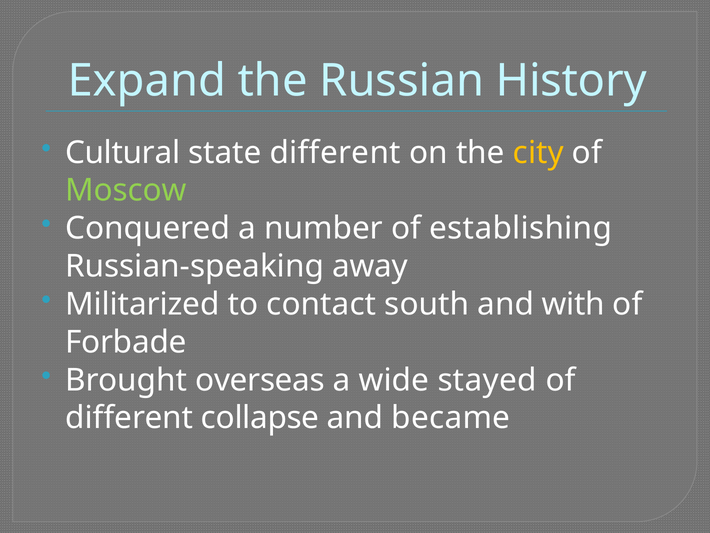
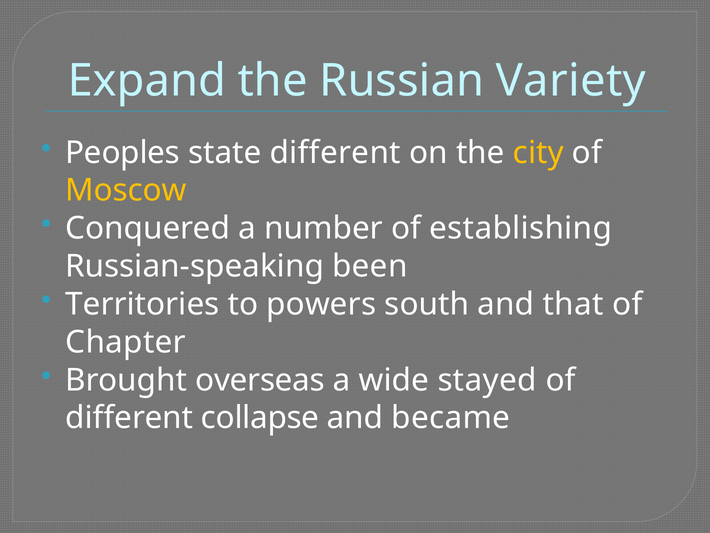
History: History -> Variety
Cultural: Cultural -> Peoples
Moscow colour: light green -> yellow
away: away -> been
Militarized: Militarized -> Territories
contact: contact -> powers
with: with -> that
Forbade: Forbade -> Chapter
